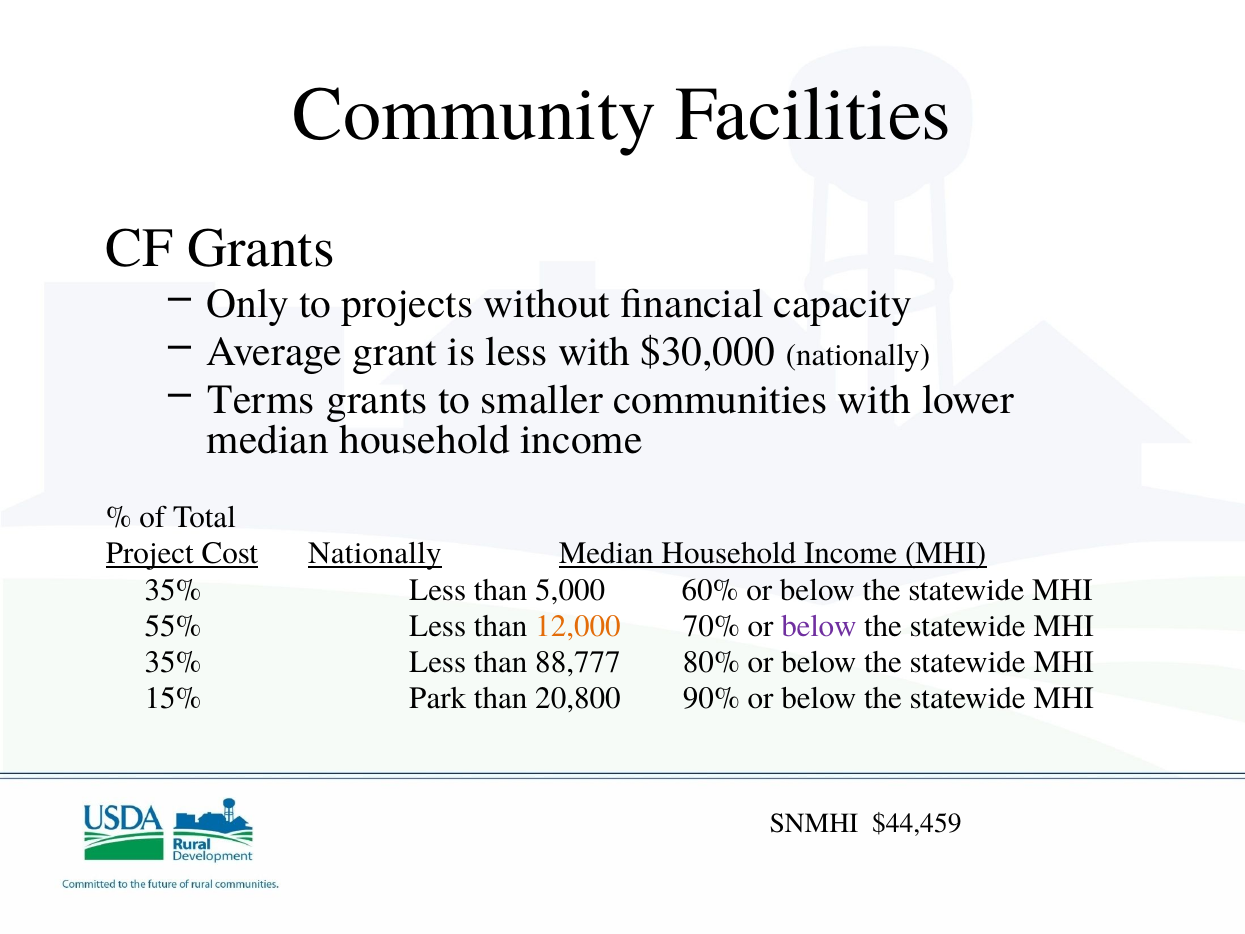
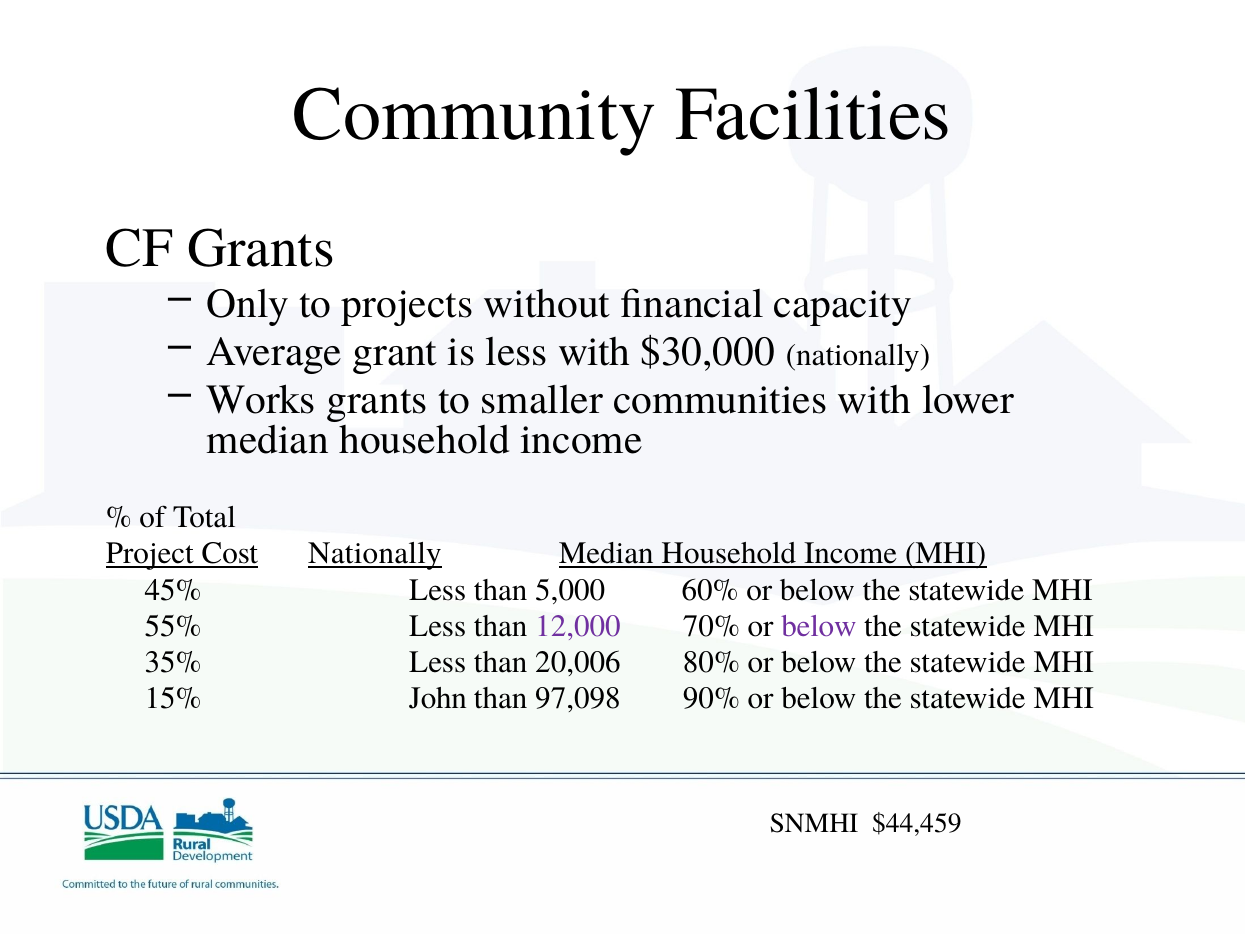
Terms: Terms -> Works
35% at (173, 590): 35% -> 45%
12,000 colour: orange -> purple
88,777: 88,777 -> 20,006
Park: Park -> John
20,800: 20,800 -> 97,098
